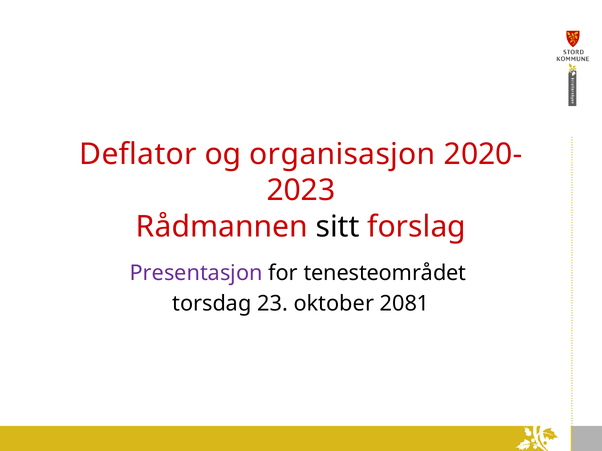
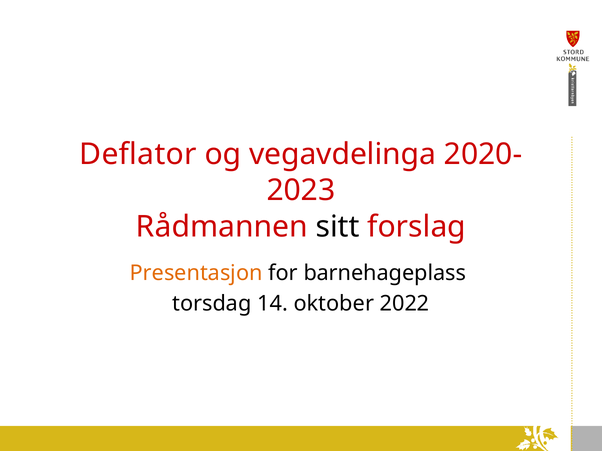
organisasjon: organisasjon -> vegavdelinga
Presentasjon colour: purple -> orange
tenesteområdet: tenesteområdet -> barnehageplass
23: 23 -> 14
2081: 2081 -> 2022
